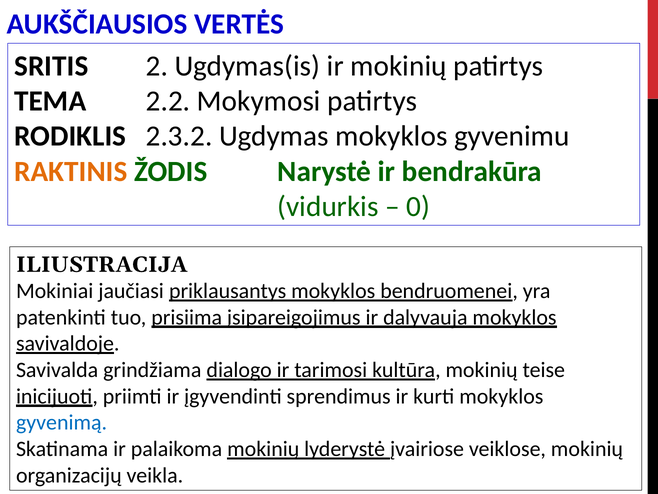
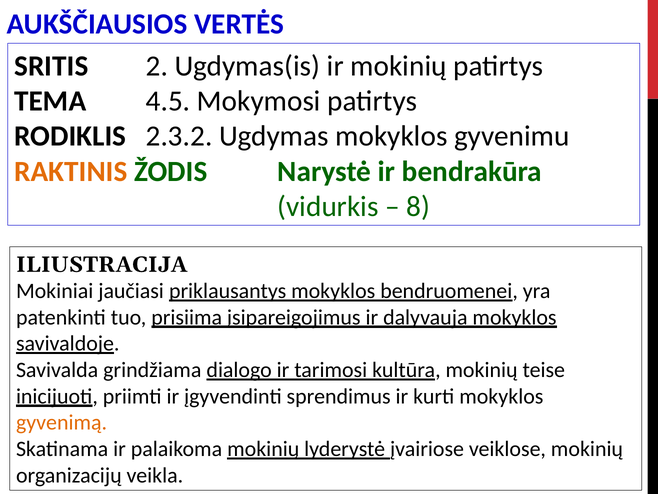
2.2: 2.2 -> 4.5
0: 0 -> 8
gyvenimą colour: blue -> orange
